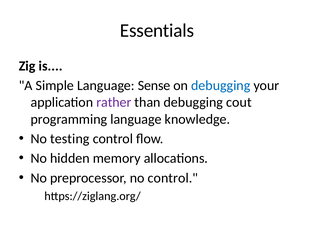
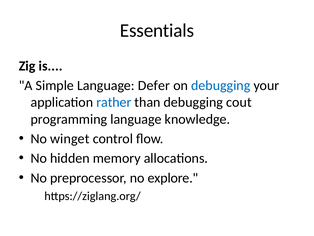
Sense: Sense -> Defer
rather colour: purple -> blue
testing: testing -> winget
no control: control -> explore
